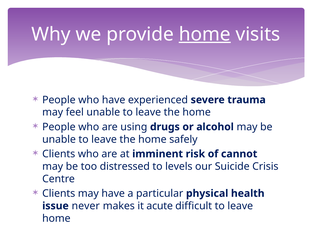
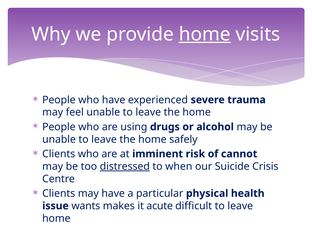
distressed underline: none -> present
levels: levels -> when
never: never -> wants
